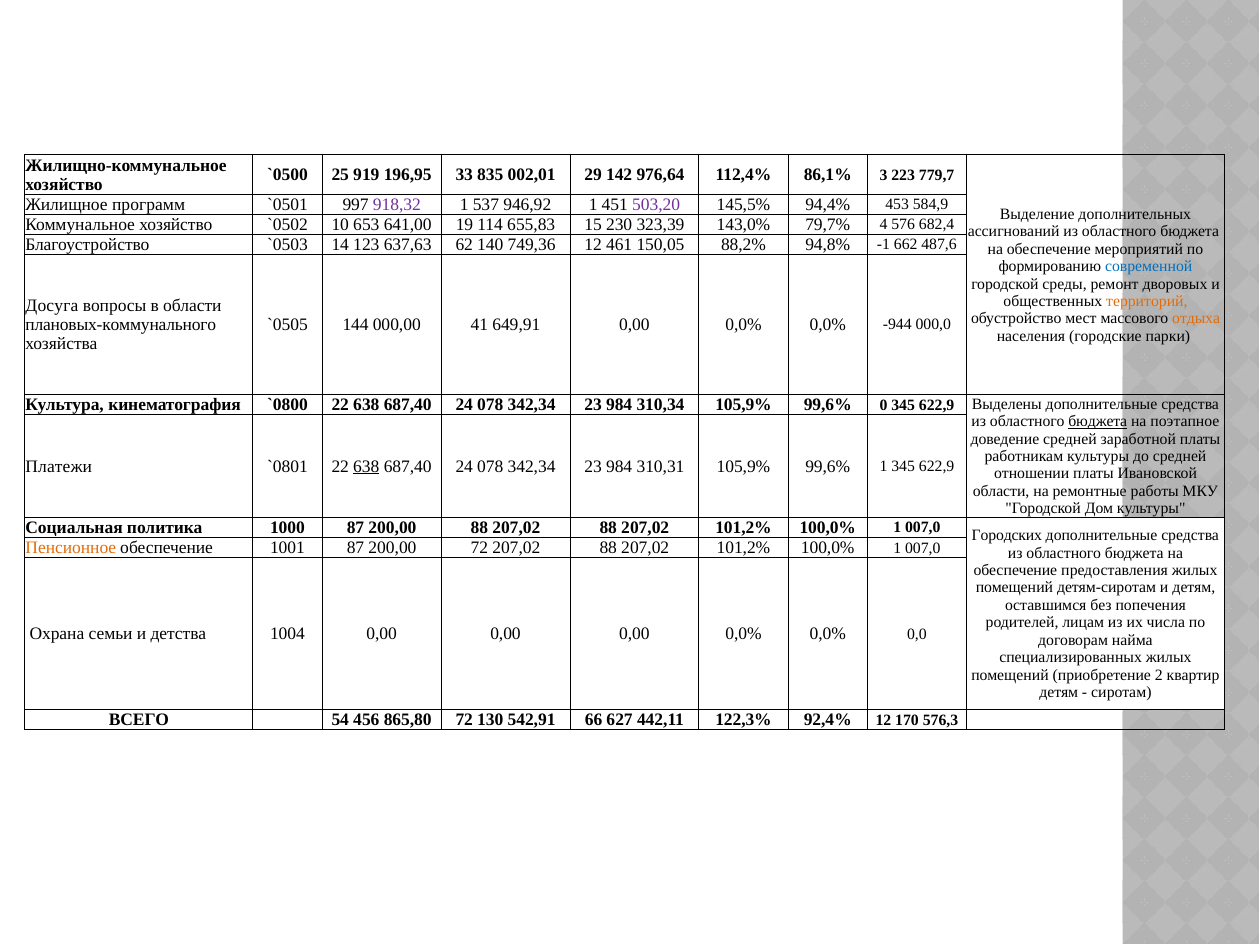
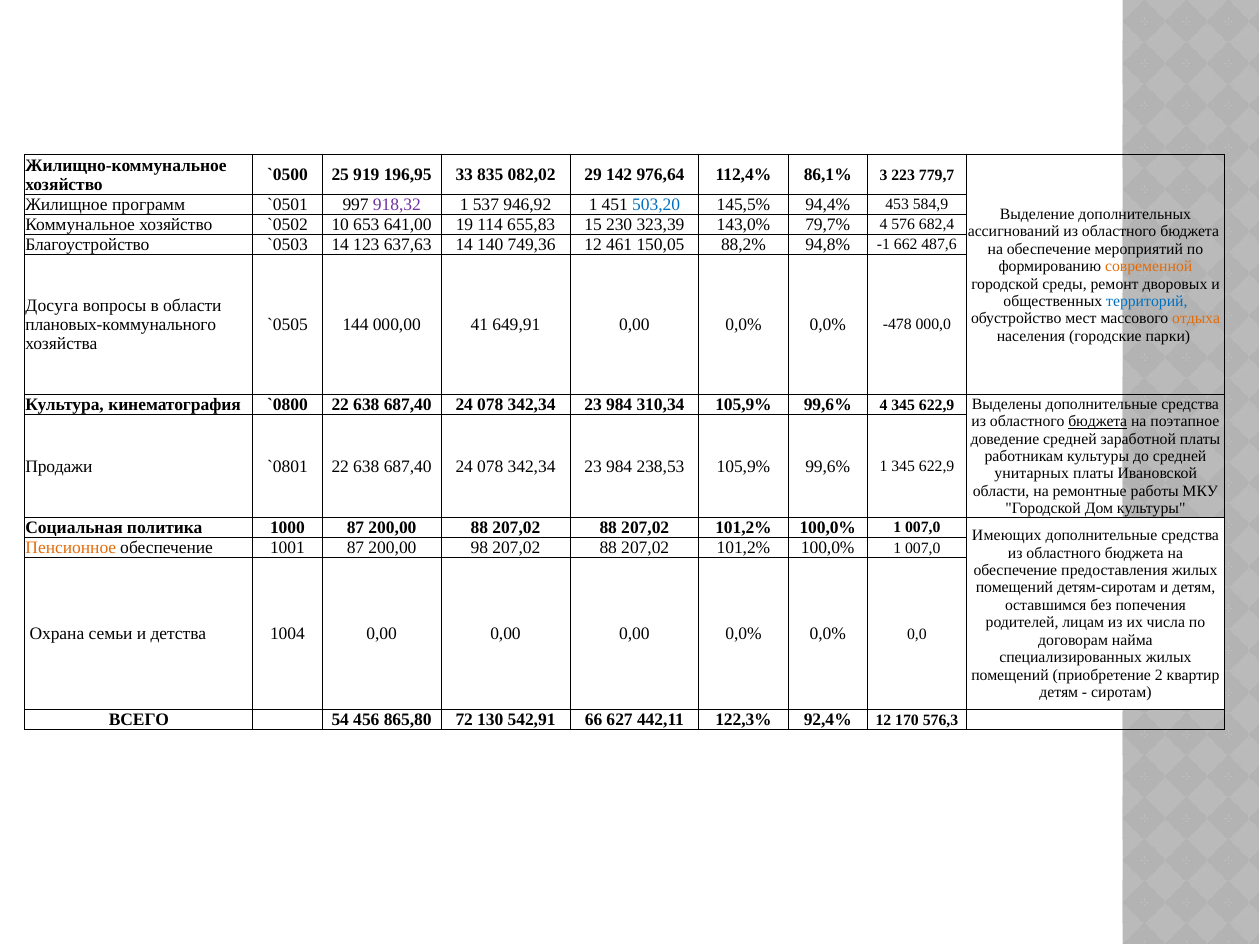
002,01: 002,01 -> 082,02
503,20 colour: purple -> blue
637,63 62: 62 -> 14
современной colour: blue -> orange
территорий colour: orange -> blue
-944: -944 -> -478
99,6% 0: 0 -> 4
Платежи: Платежи -> Продажи
638 at (366, 466) underline: present -> none
310,31: 310,31 -> 238,53
отношении: отношении -> унитарных
Городских: Городских -> Имеющих
200,00 72: 72 -> 98
